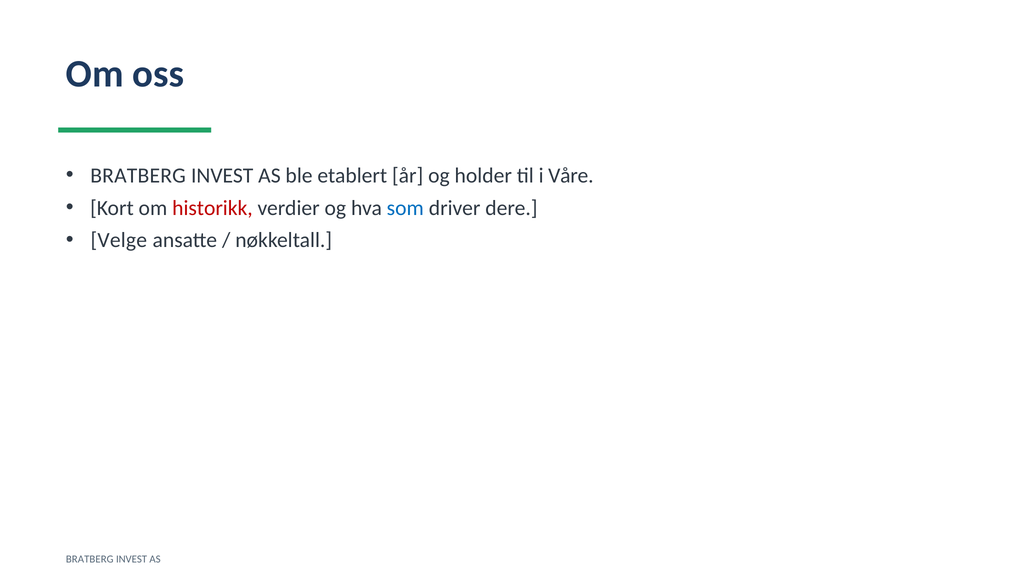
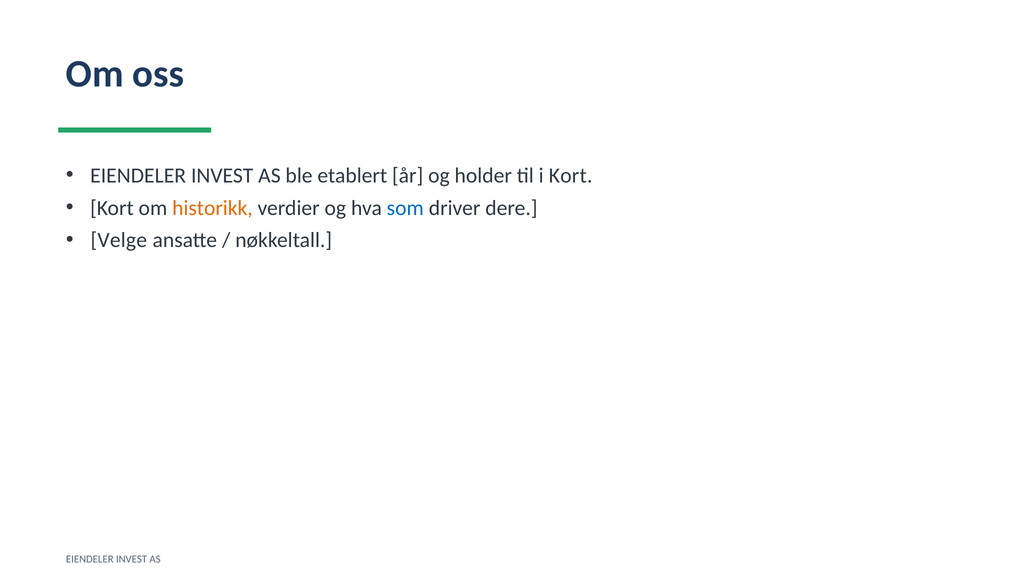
BRATBERG at (138, 175): BRATBERG -> EIENDELER
i Våre: Våre -> Kort
historikk colour: red -> orange
BRATBERG at (90, 559): BRATBERG -> EIENDELER
